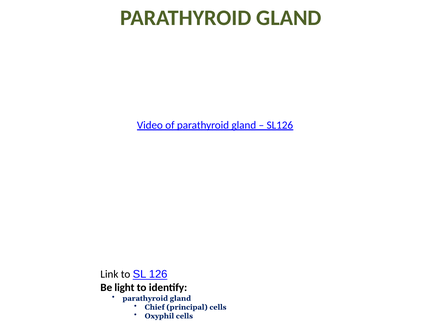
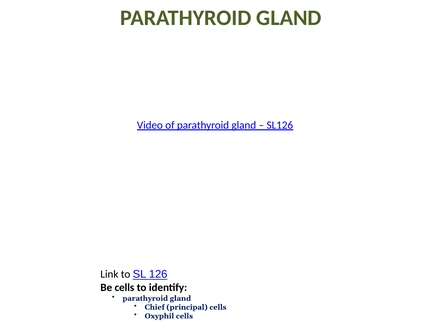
Be light: light -> cells
